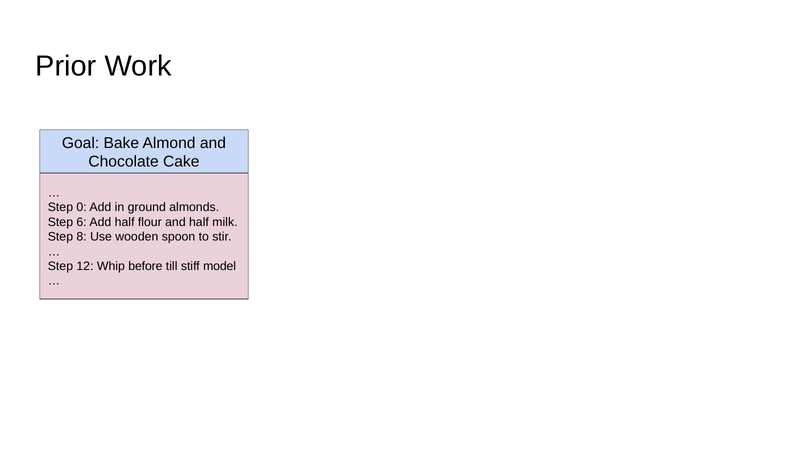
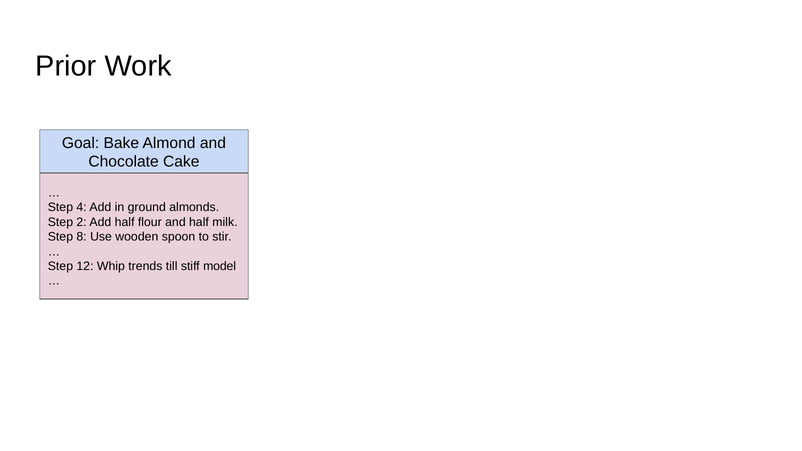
0: 0 -> 4
6: 6 -> 2
before: before -> trends
